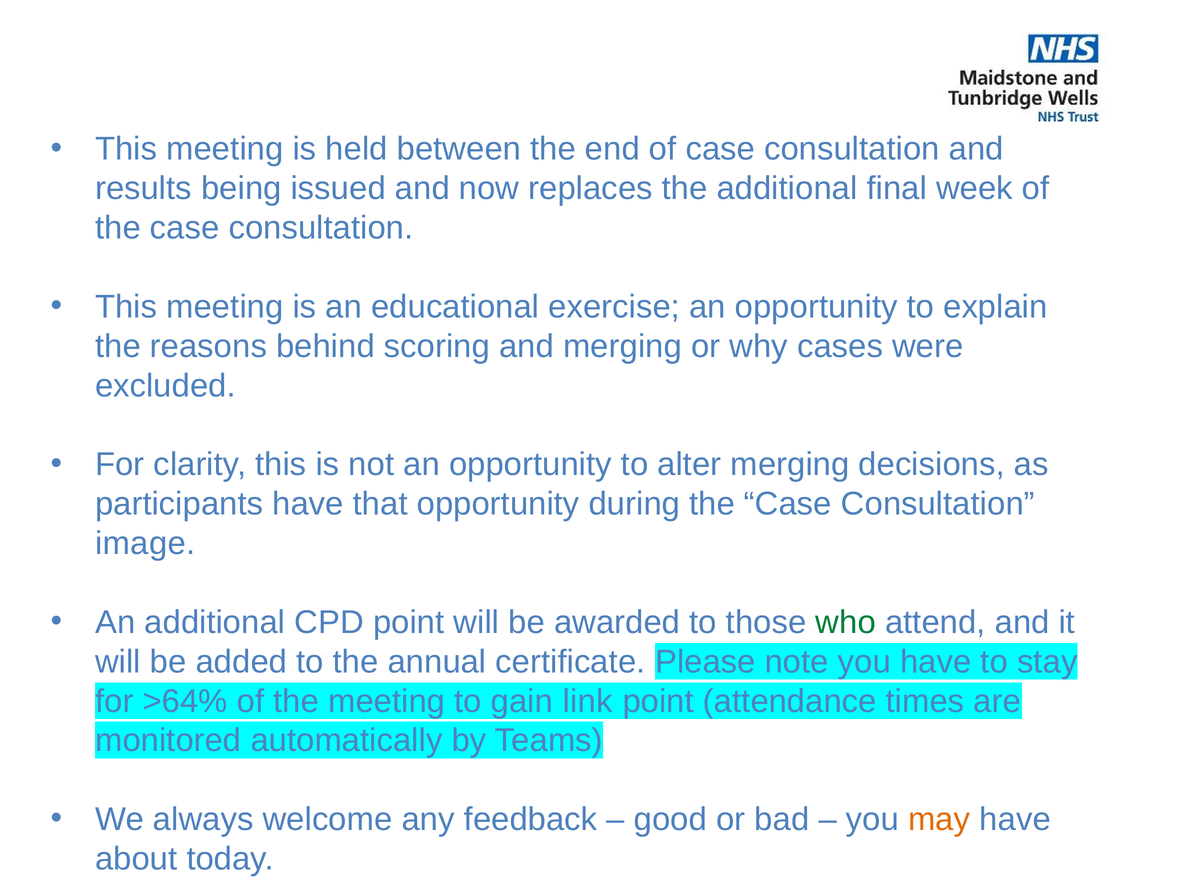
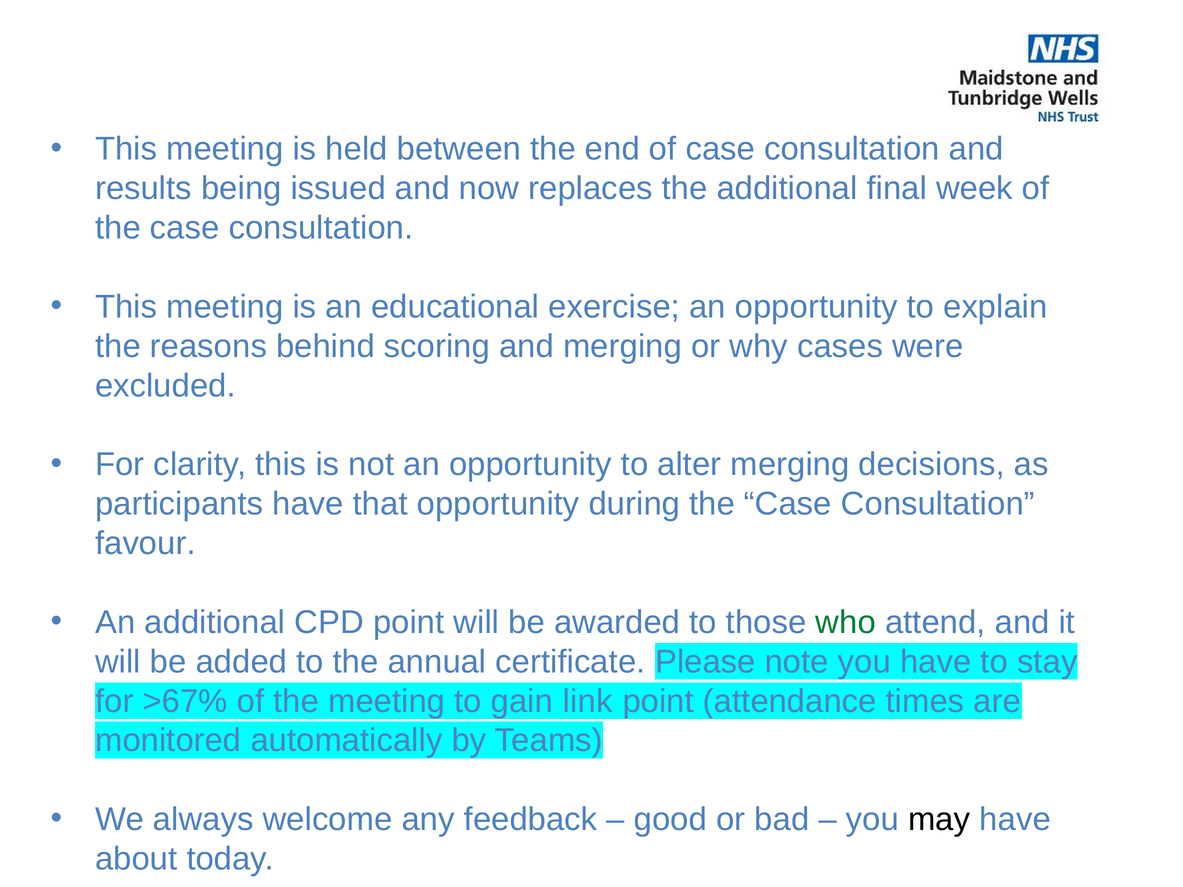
image: image -> favour
>64%: >64% -> >67%
may colour: orange -> black
